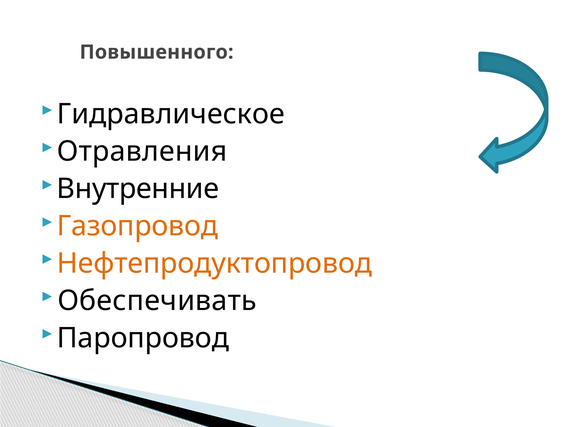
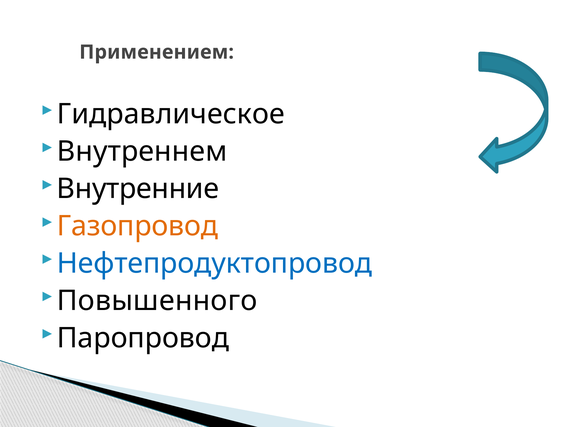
Повышенного: Повышенного -> Применением
Отравления: Отравления -> Внутреннем
Нефтепродуктопровод colour: orange -> blue
Обеспечивать: Обеспечивать -> Повышенного
